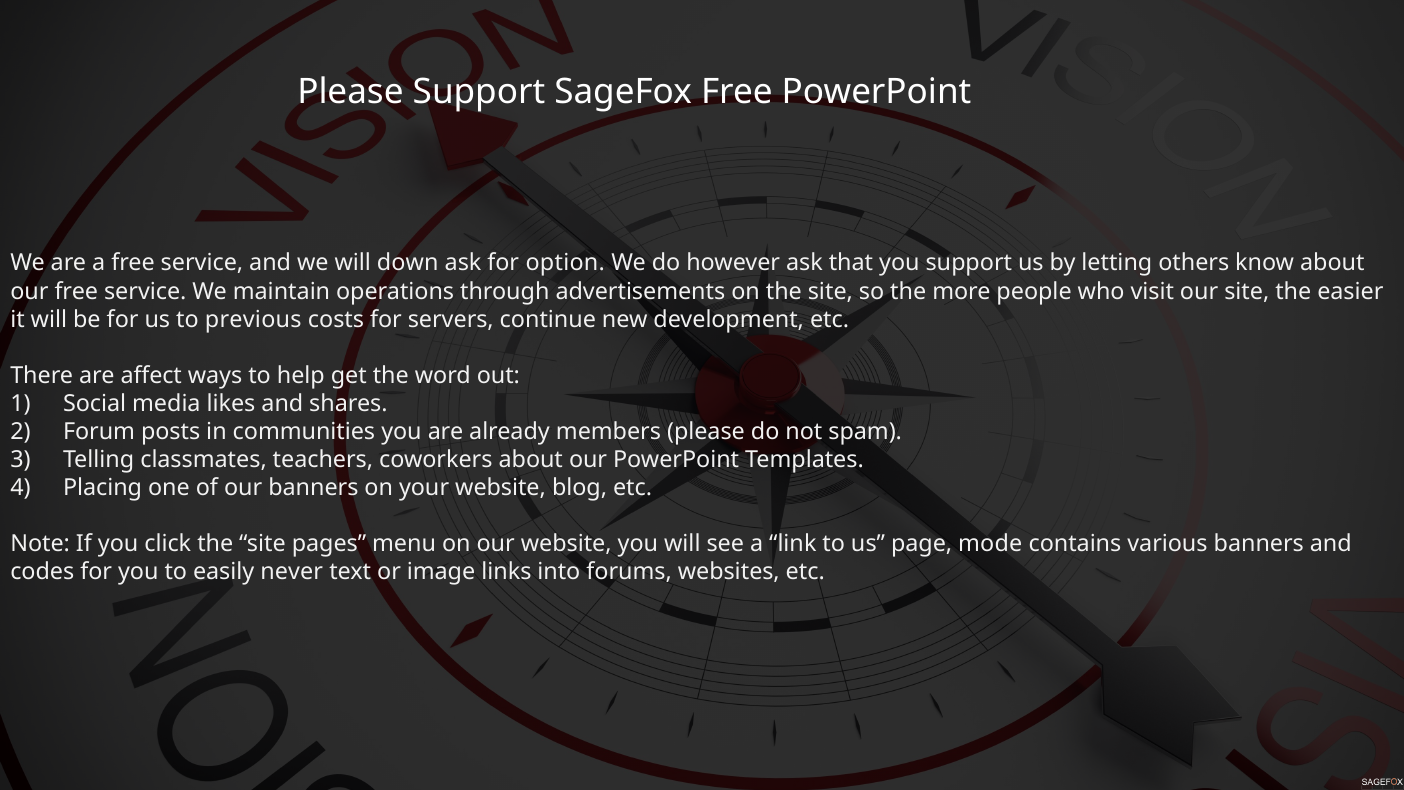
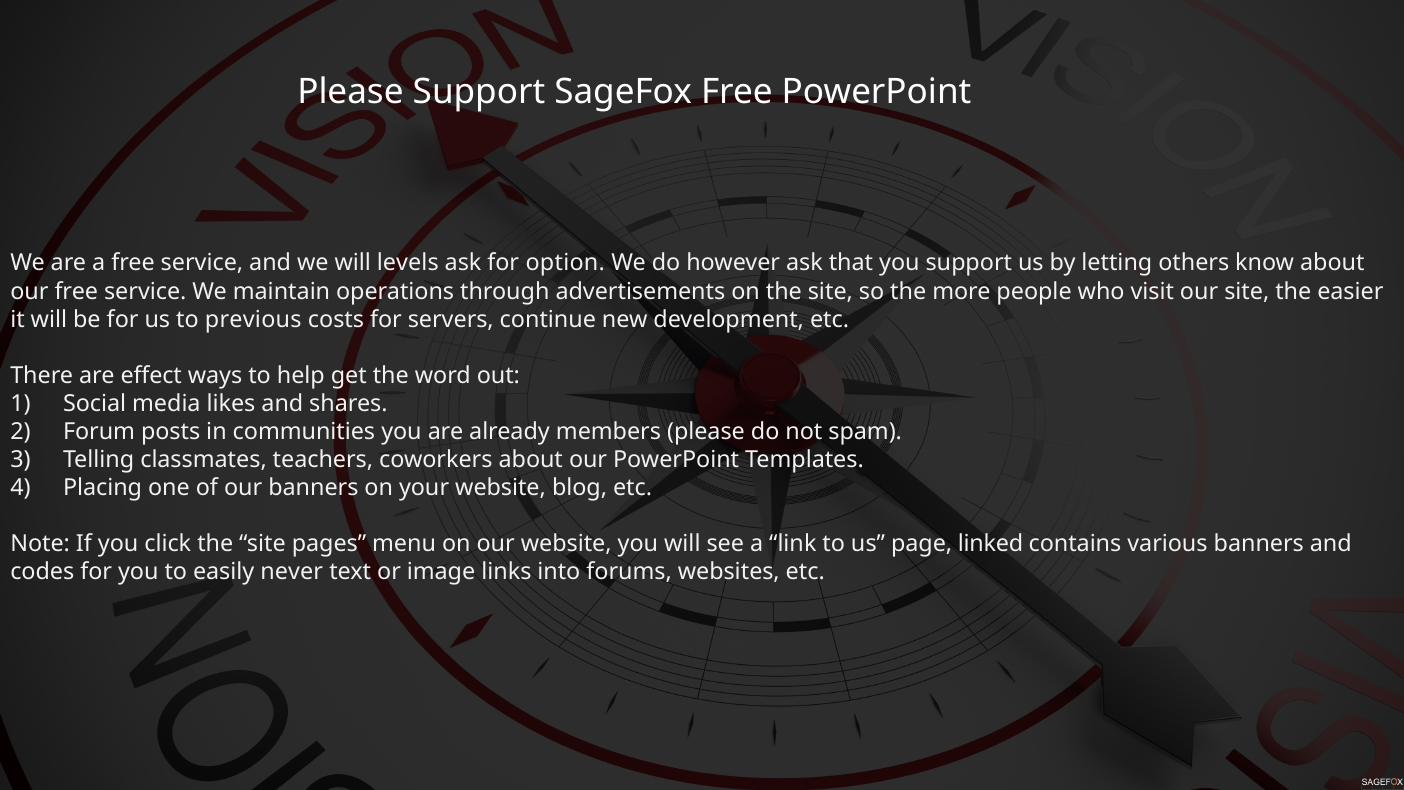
down: down -> levels
affect: affect -> effect
mode: mode -> linked
